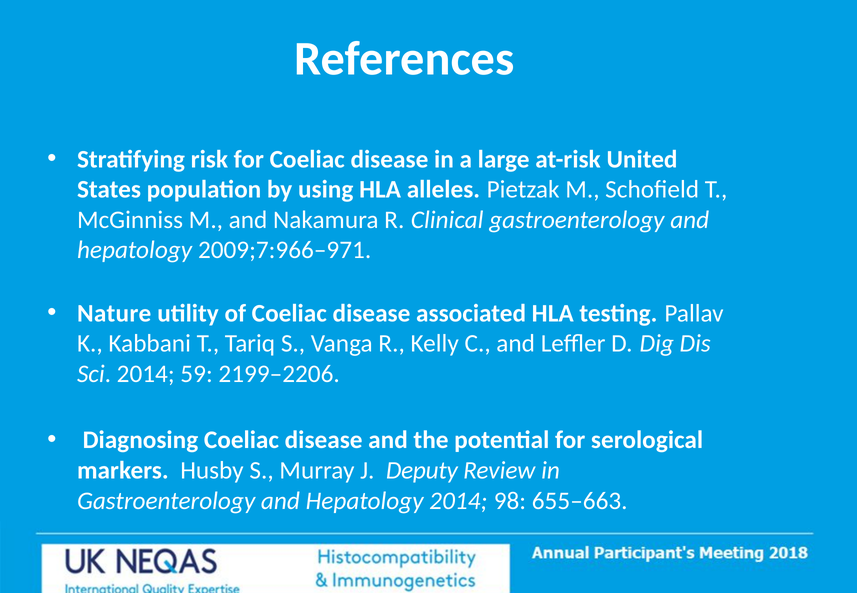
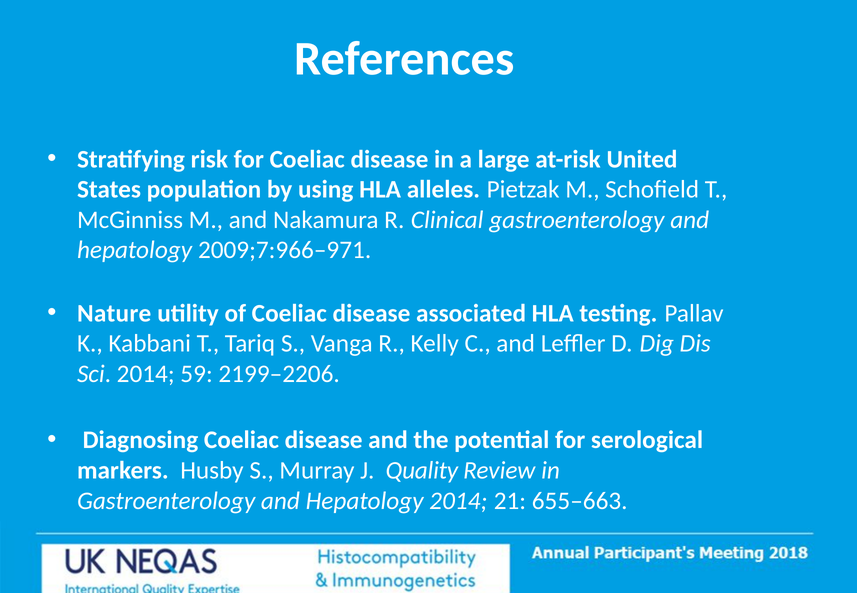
Deputy: Deputy -> Quality
98: 98 -> 21
